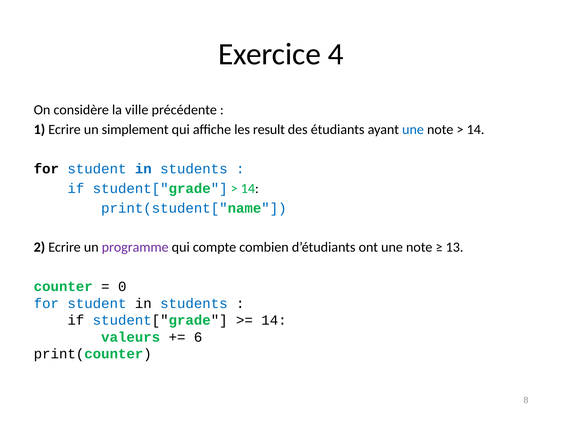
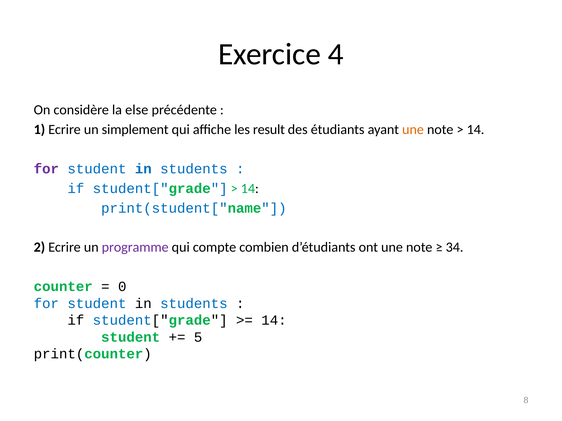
ville: ville -> else
une at (413, 130) colour: blue -> orange
for at (46, 169) colour: black -> purple
13: 13 -> 34
valeurs at (131, 338): valeurs -> student
6: 6 -> 5
